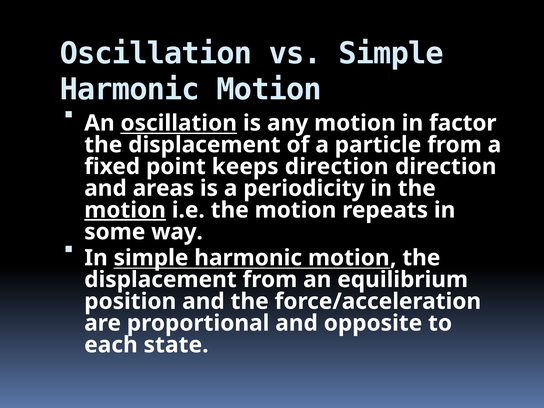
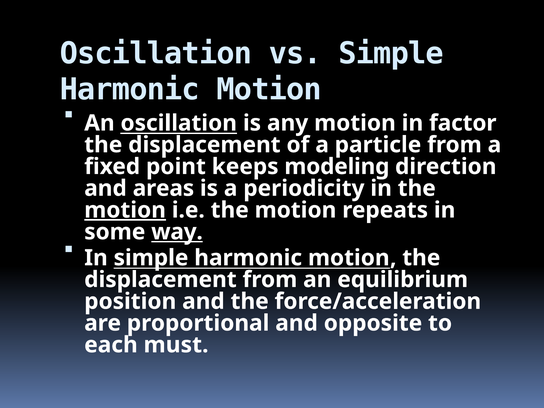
keeps direction: direction -> modeling
way underline: none -> present
state: state -> must
